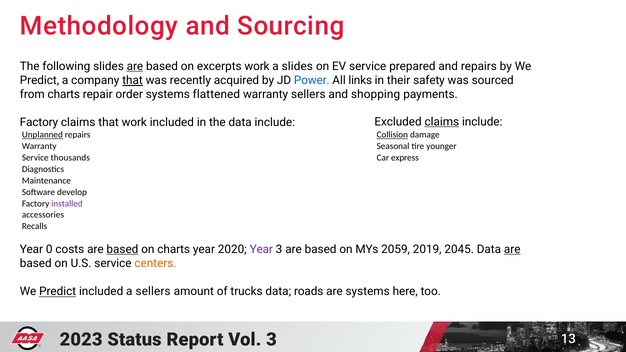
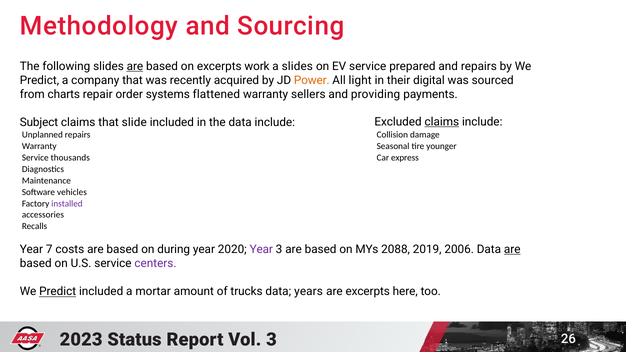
that at (133, 80) underline: present -> none
Power colour: blue -> orange
links: links -> light
safety: safety -> digital
shopping: shopping -> providing
Factory at (39, 123): Factory -> Subject
that work: work -> slide
Unplanned underline: present -> none
Collision underline: present -> none
develop: develop -> vehicles
0: 0 -> 7
based at (122, 249) underline: present -> none
on charts: charts -> during
2059: 2059 -> 2088
2045: 2045 -> 2006
centers colour: orange -> purple
a sellers: sellers -> mortar
roads: roads -> years
are systems: systems -> excerpts
13: 13 -> 26
